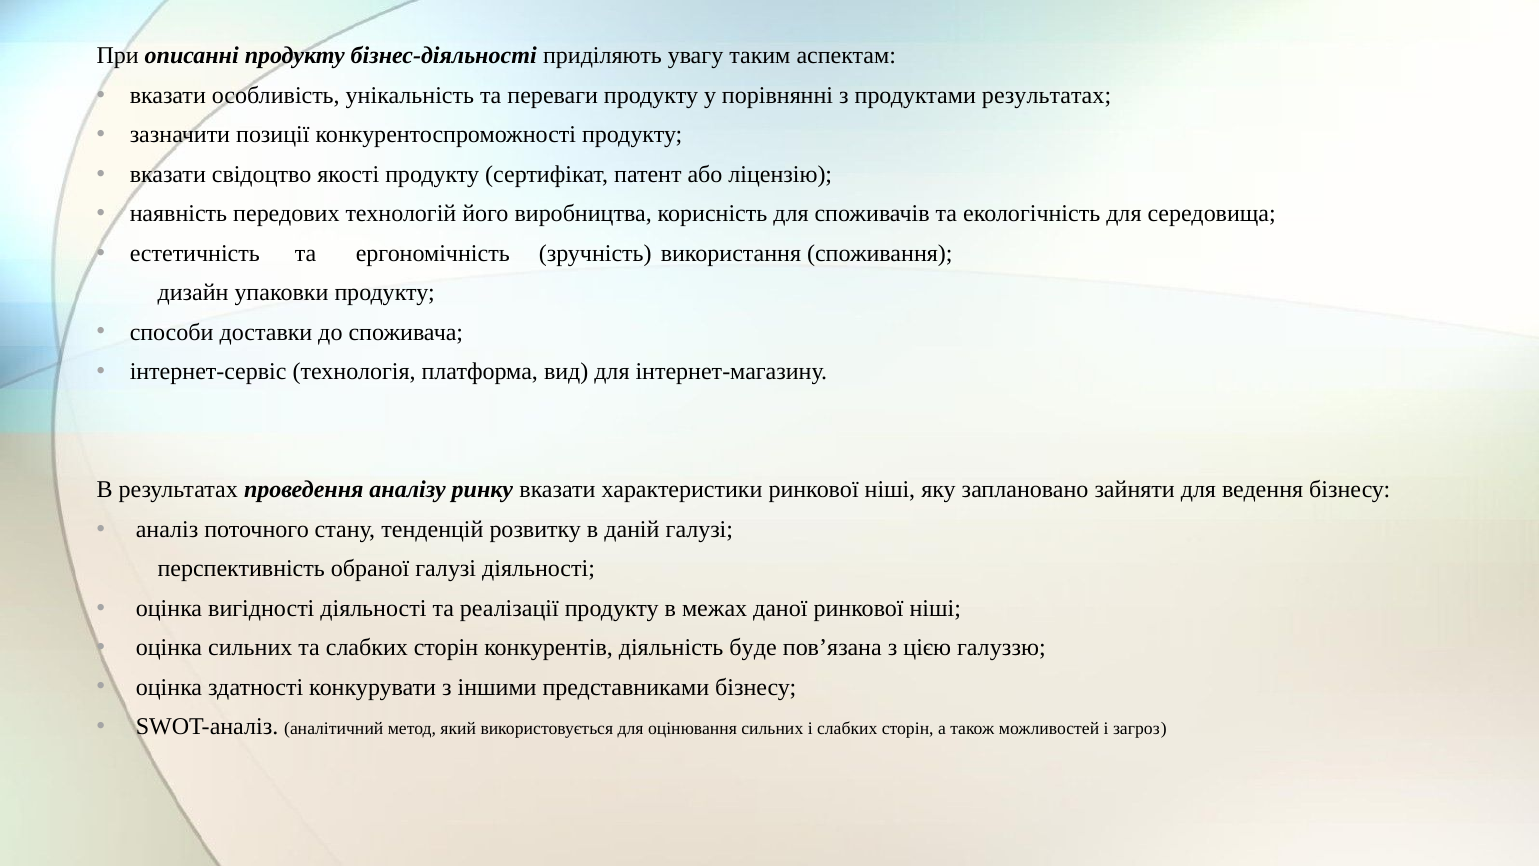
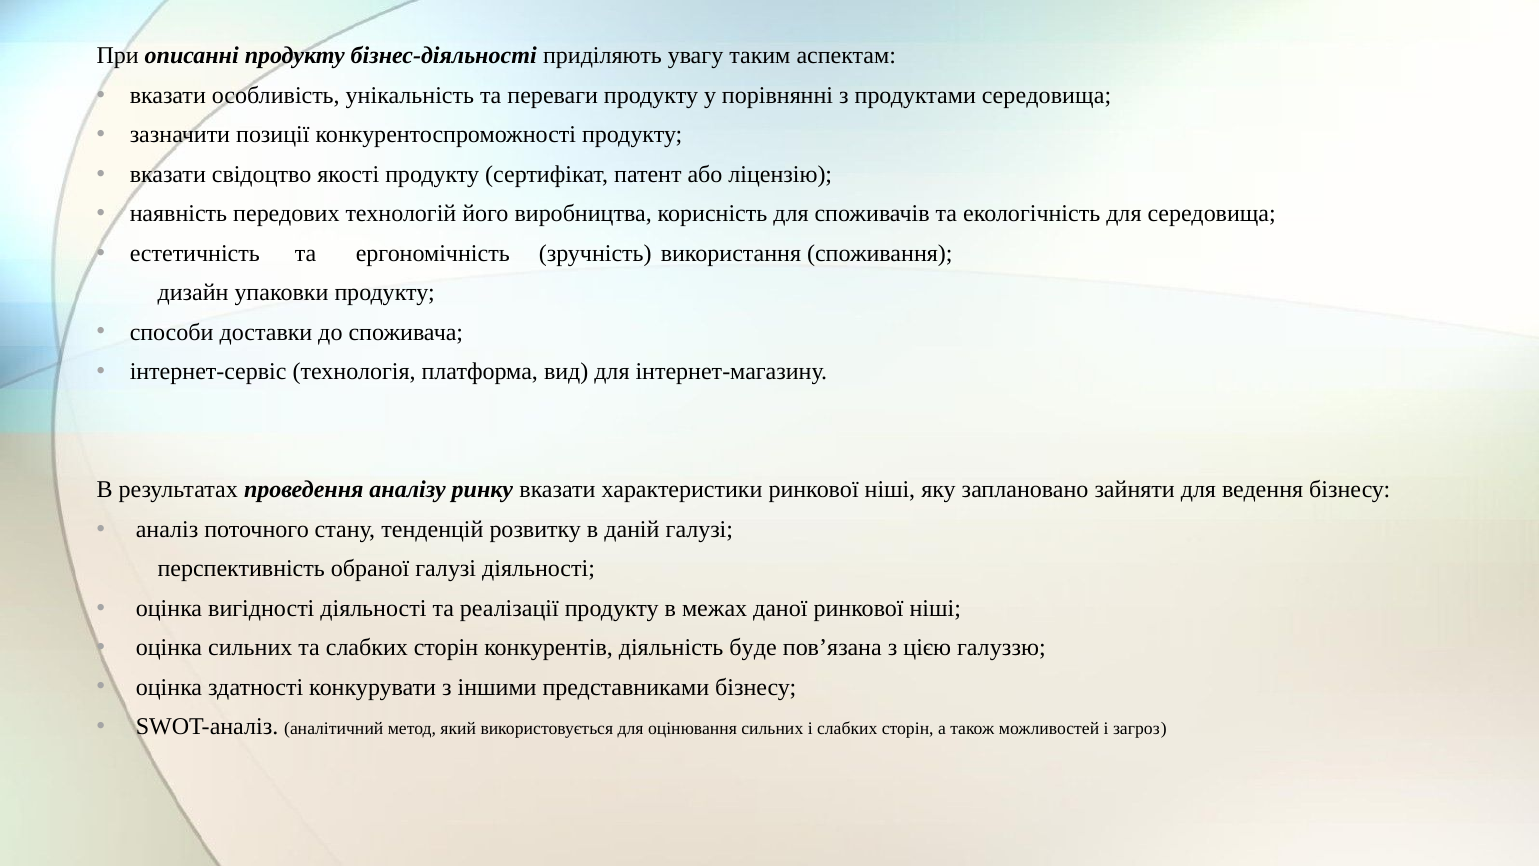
продуктами результатах: результатах -> середовища
